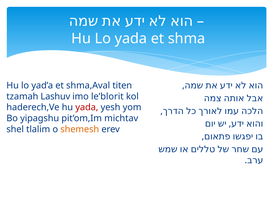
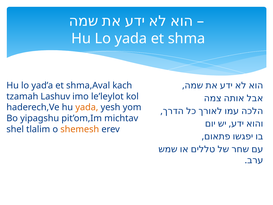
titen: titen -> kach
le’blorit: le’blorit -> le’leylot
yada at (87, 107) colour: red -> orange
